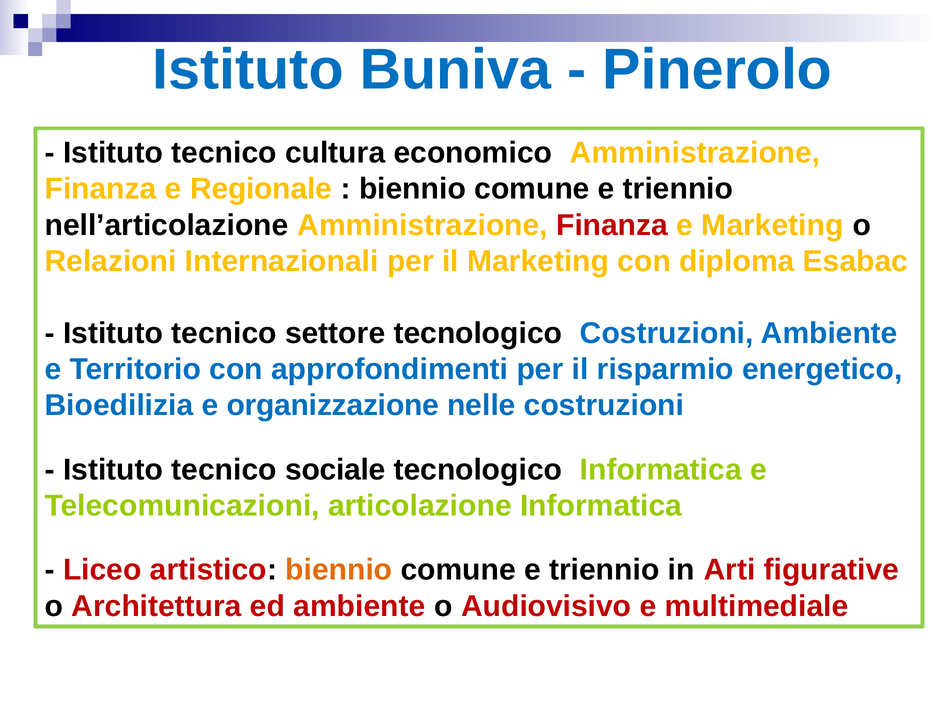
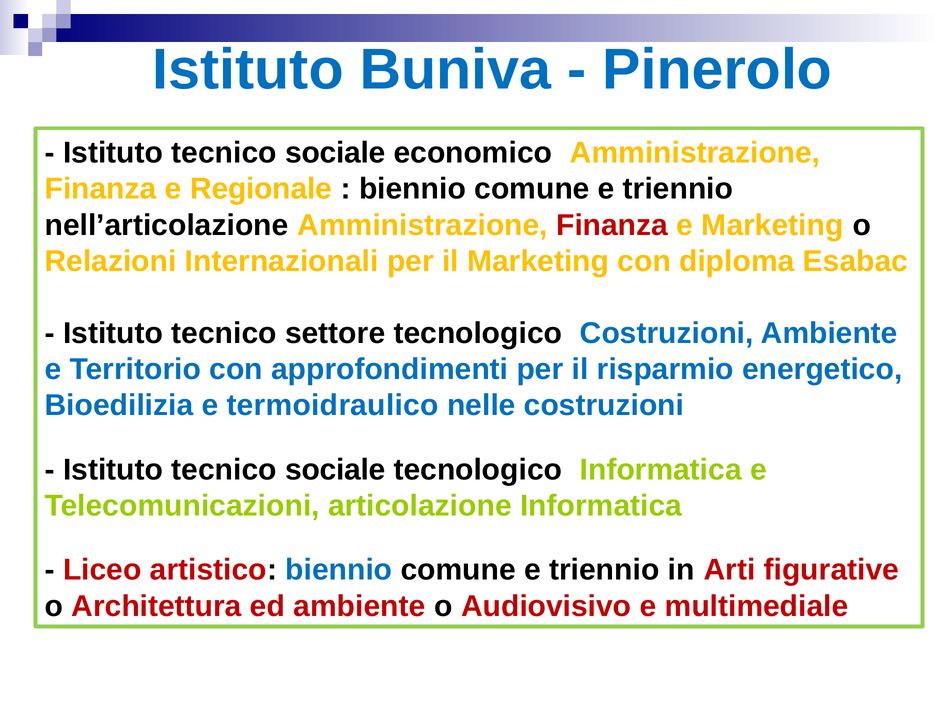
cultura at (335, 153): cultura -> sociale
organizzazione: organizzazione -> termoidraulico
biennio at (339, 570) colour: orange -> blue
